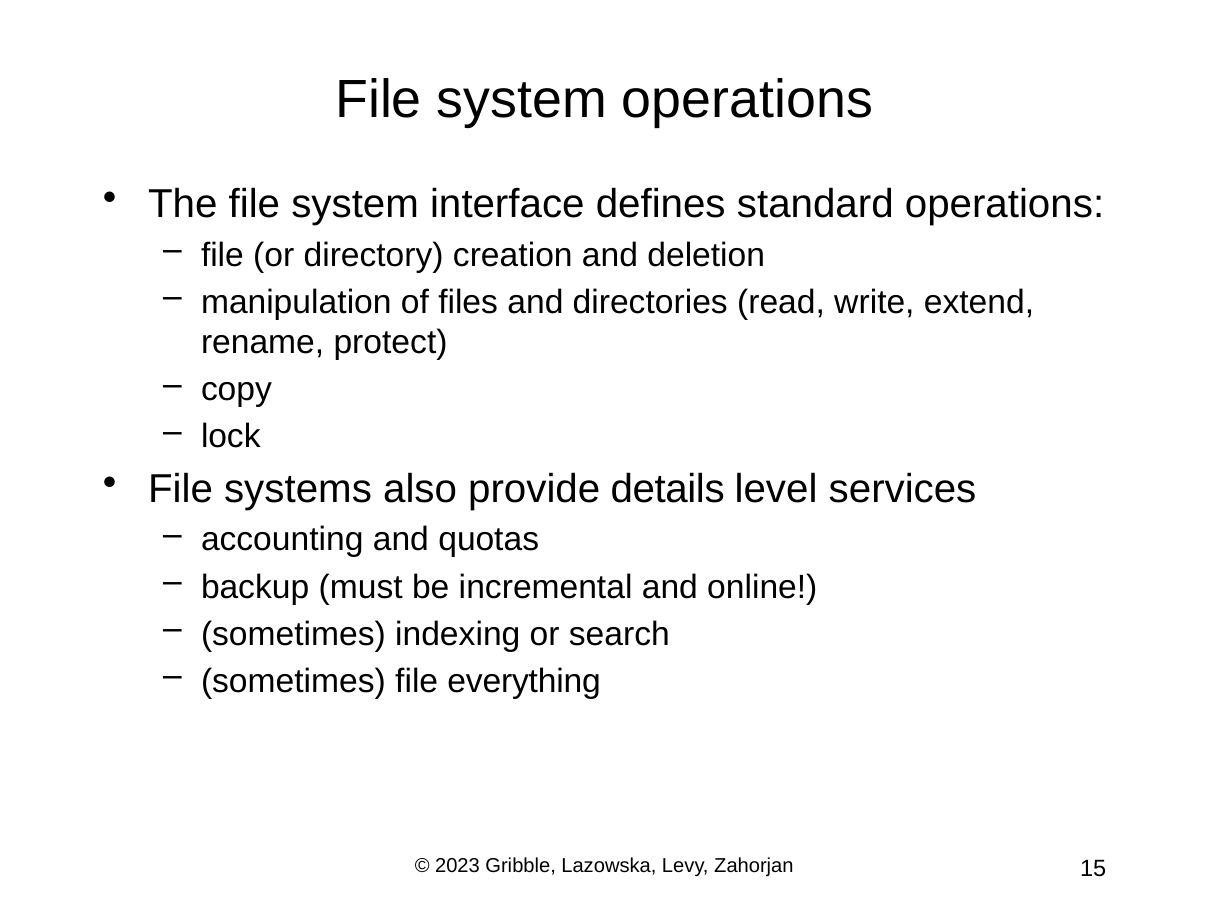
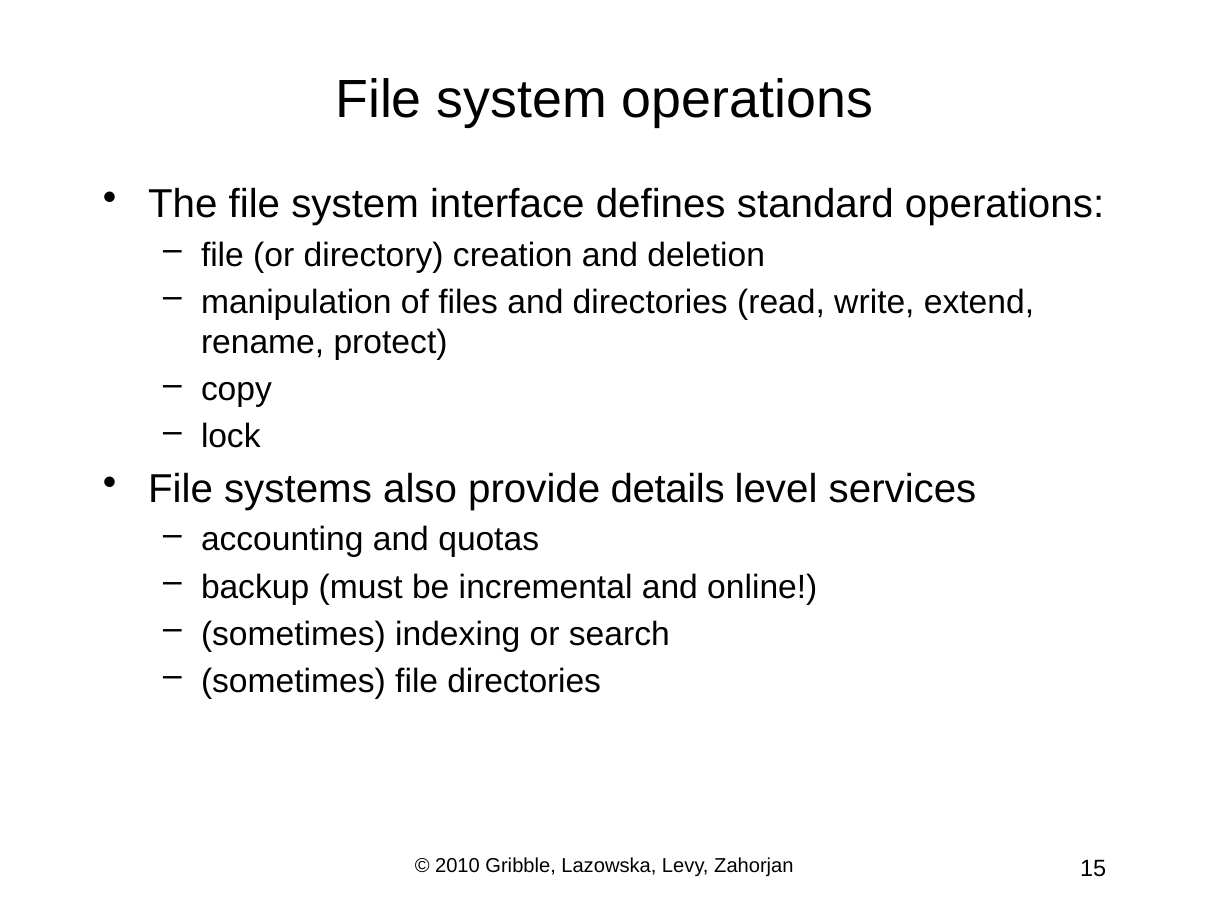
file everything: everything -> directories
2023: 2023 -> 2010
